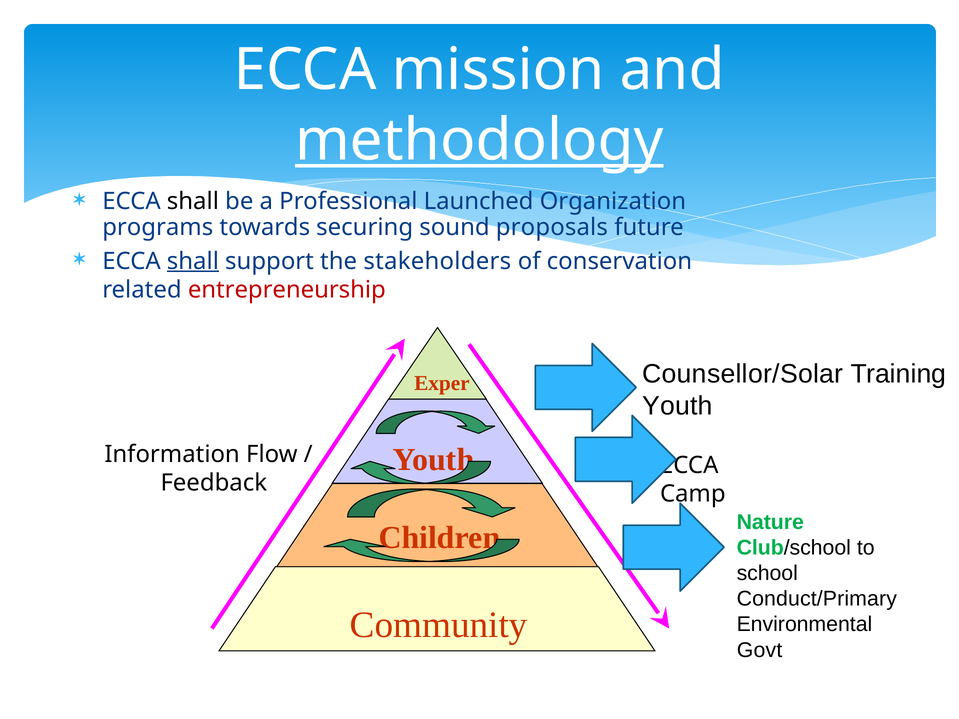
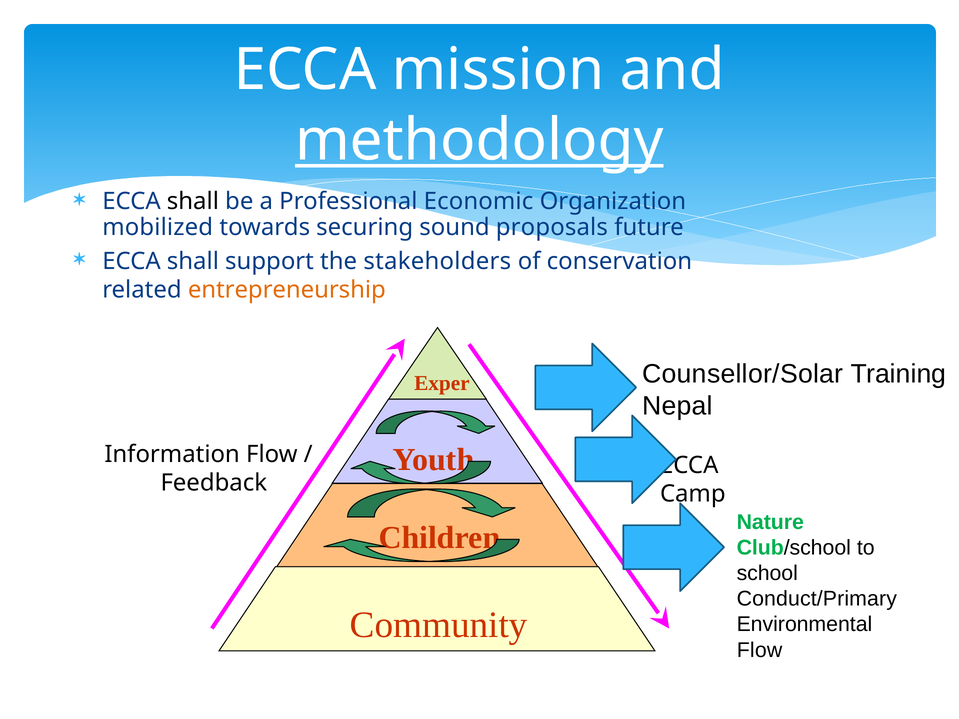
Launched: Launched -> Economic
programs: programs -> mobilized
shall at (193, 261) underline: present -> none
entrepreneurship colour: red -> orange
Youth at (677, 406): Youth -> Nepal
Govt at (760, 650): Govt -> Flow
